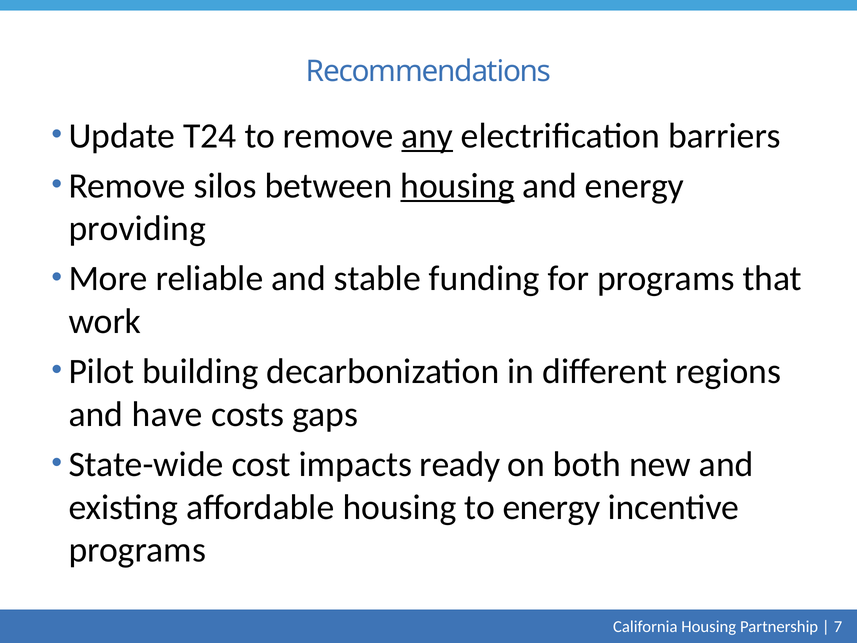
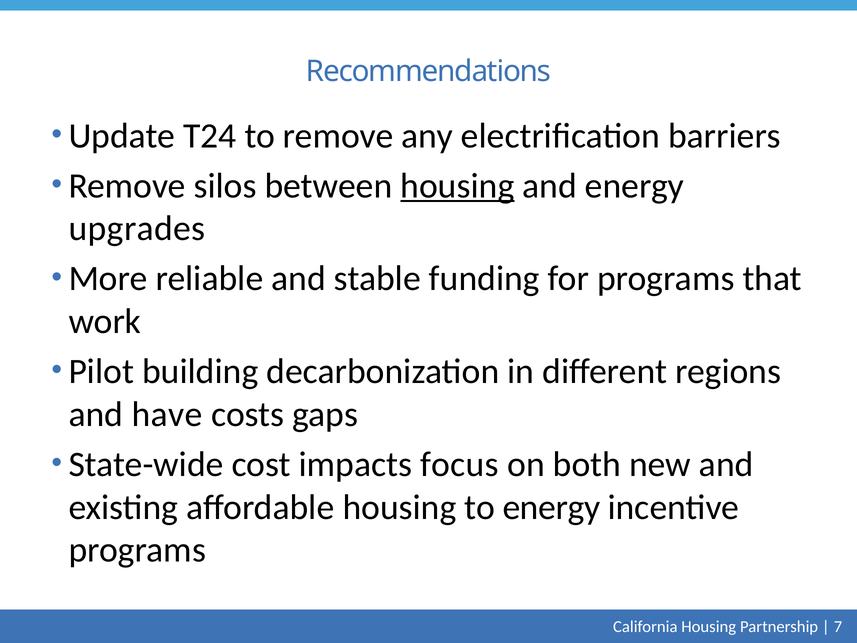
any underline: present -> none
providing: providing -> upgrades
ready: ready -> focus
